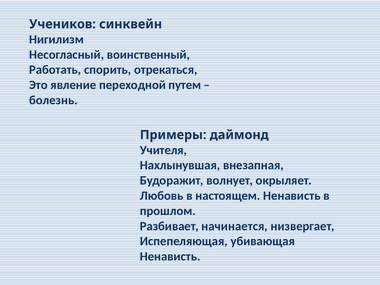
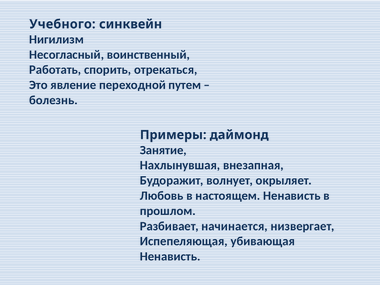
Учеников: Учеников -> Учебного
Учителя: Учителя -> Занятие
